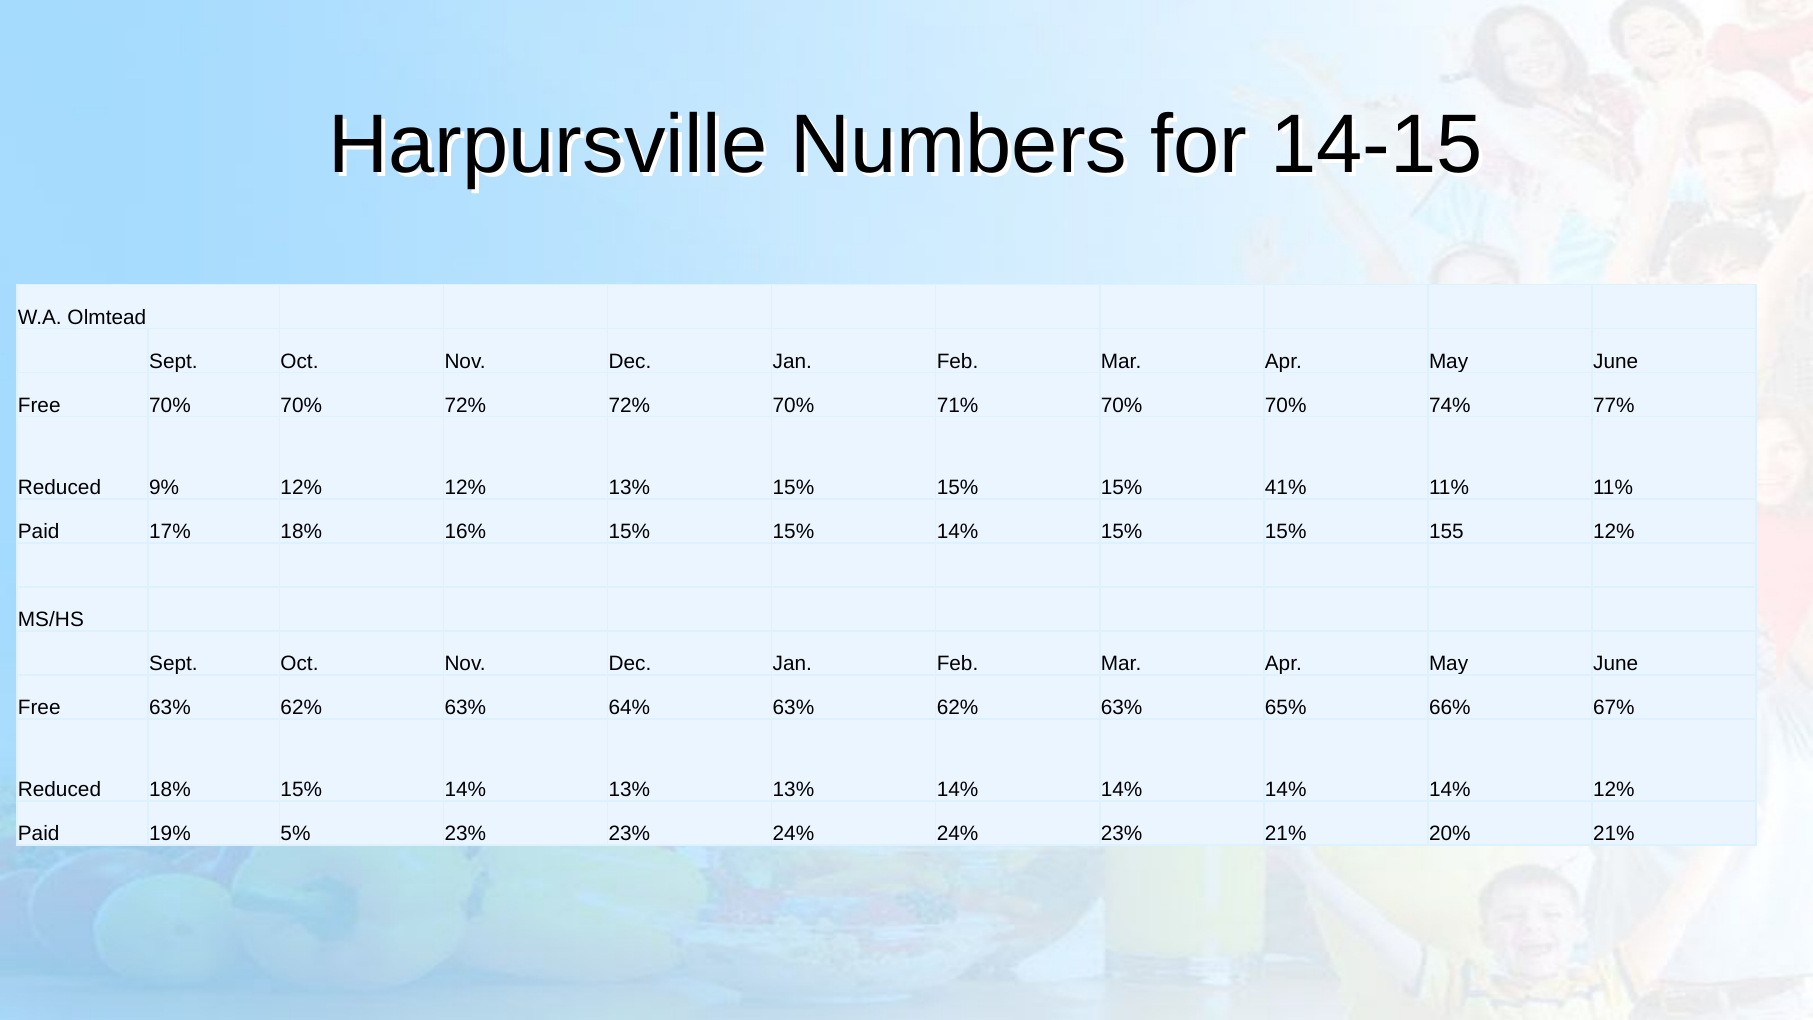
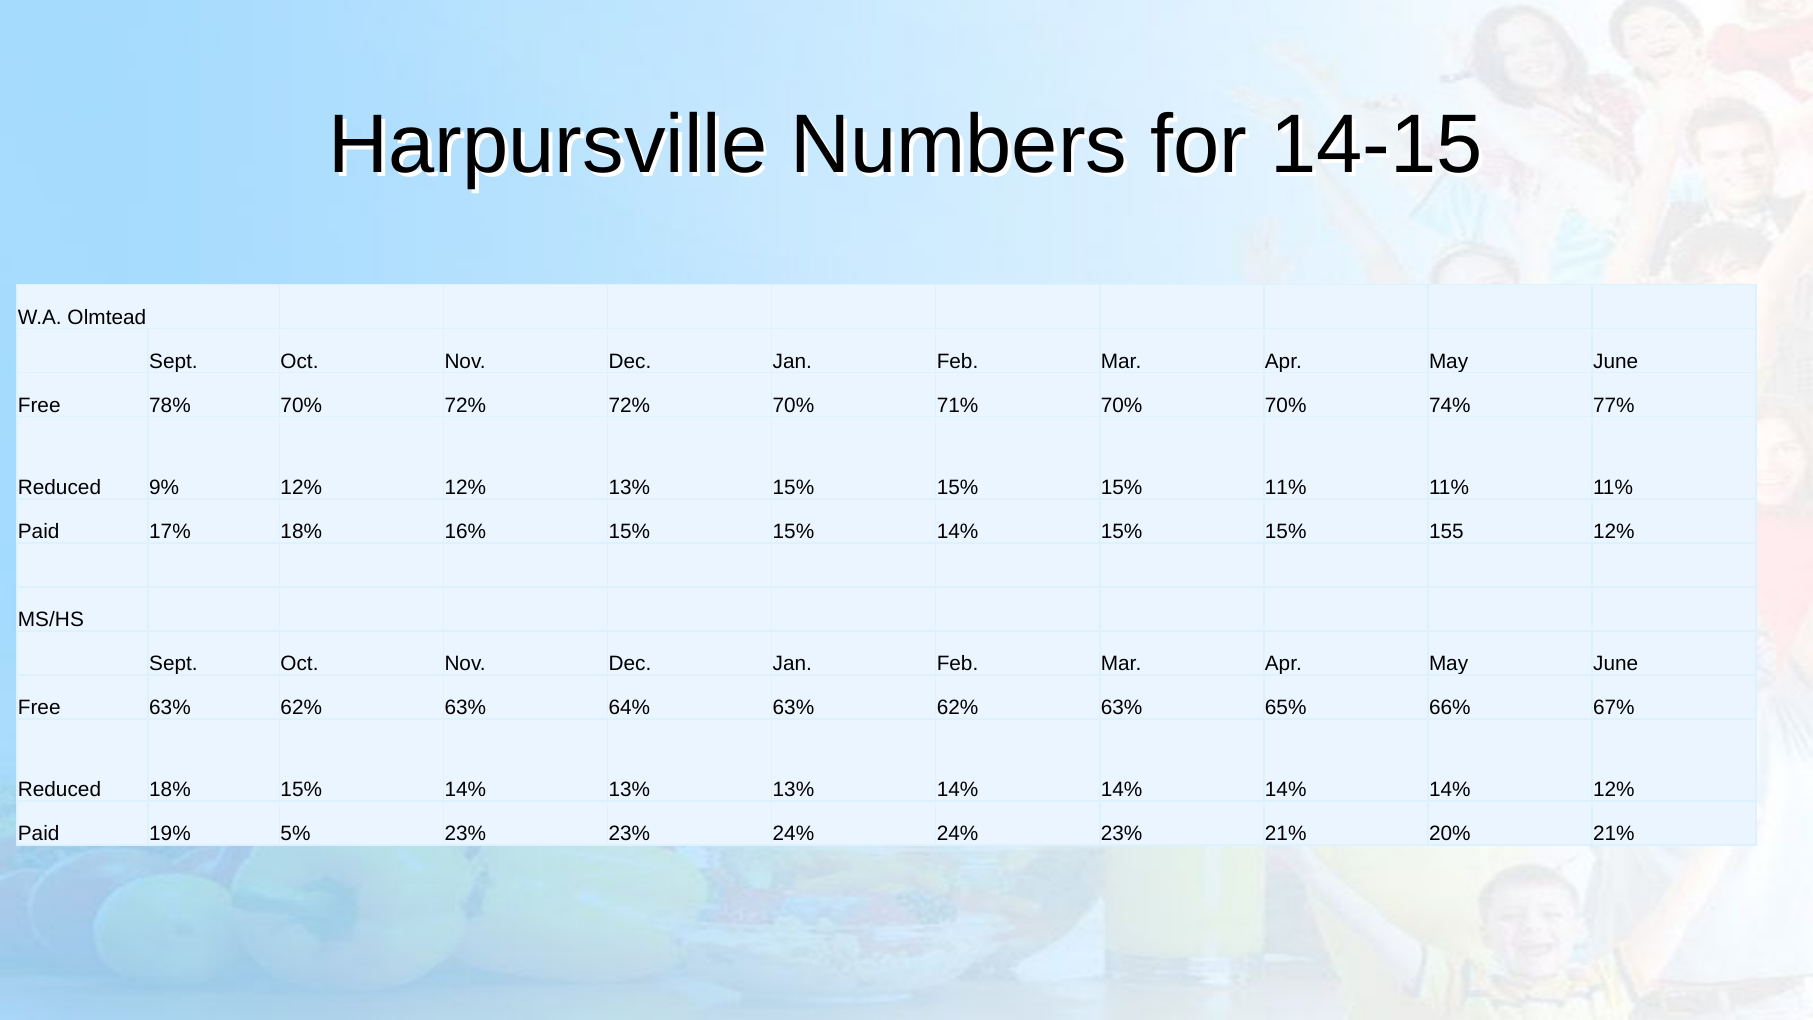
Free 70%: 70% -> 78%
15% 41%: 41% -> 11%
